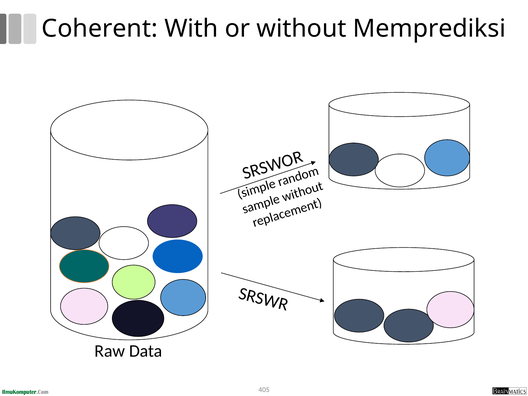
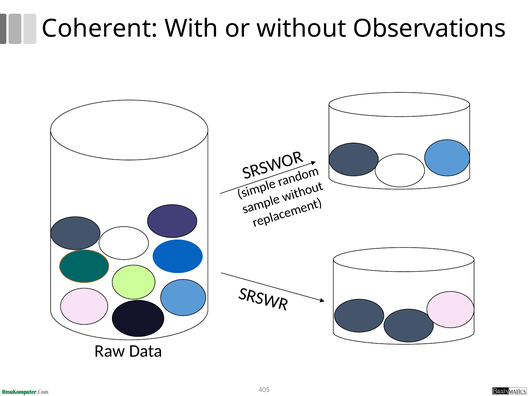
Memprediksi: Memprediksi -> Observations
